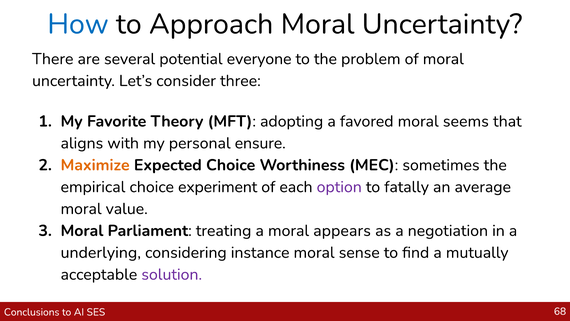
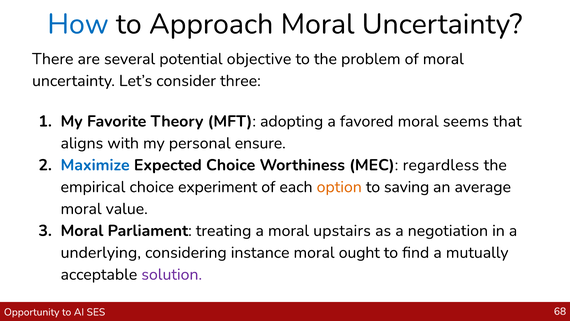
everyone: everyone -> objective
Maximize colour: orange -> blue
sometimes: sometimes -> regardless
option colour: purple -> orange
fatally: fatally -> saving
appears: appears -> upstairs
sense: sense -> ought
Conclusions: Conclusions -> Opportunity
